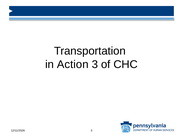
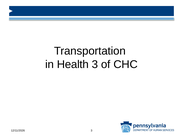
Action: Action -> Health
